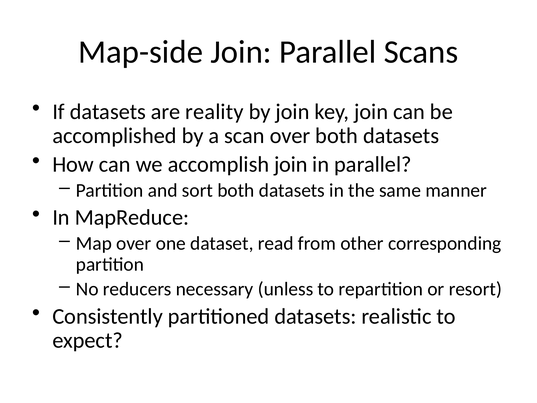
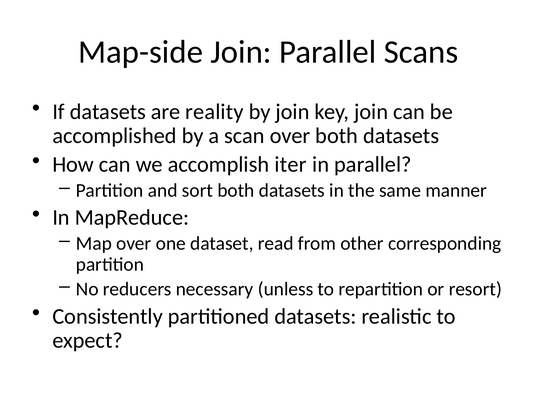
accomplish join: join -> iter
